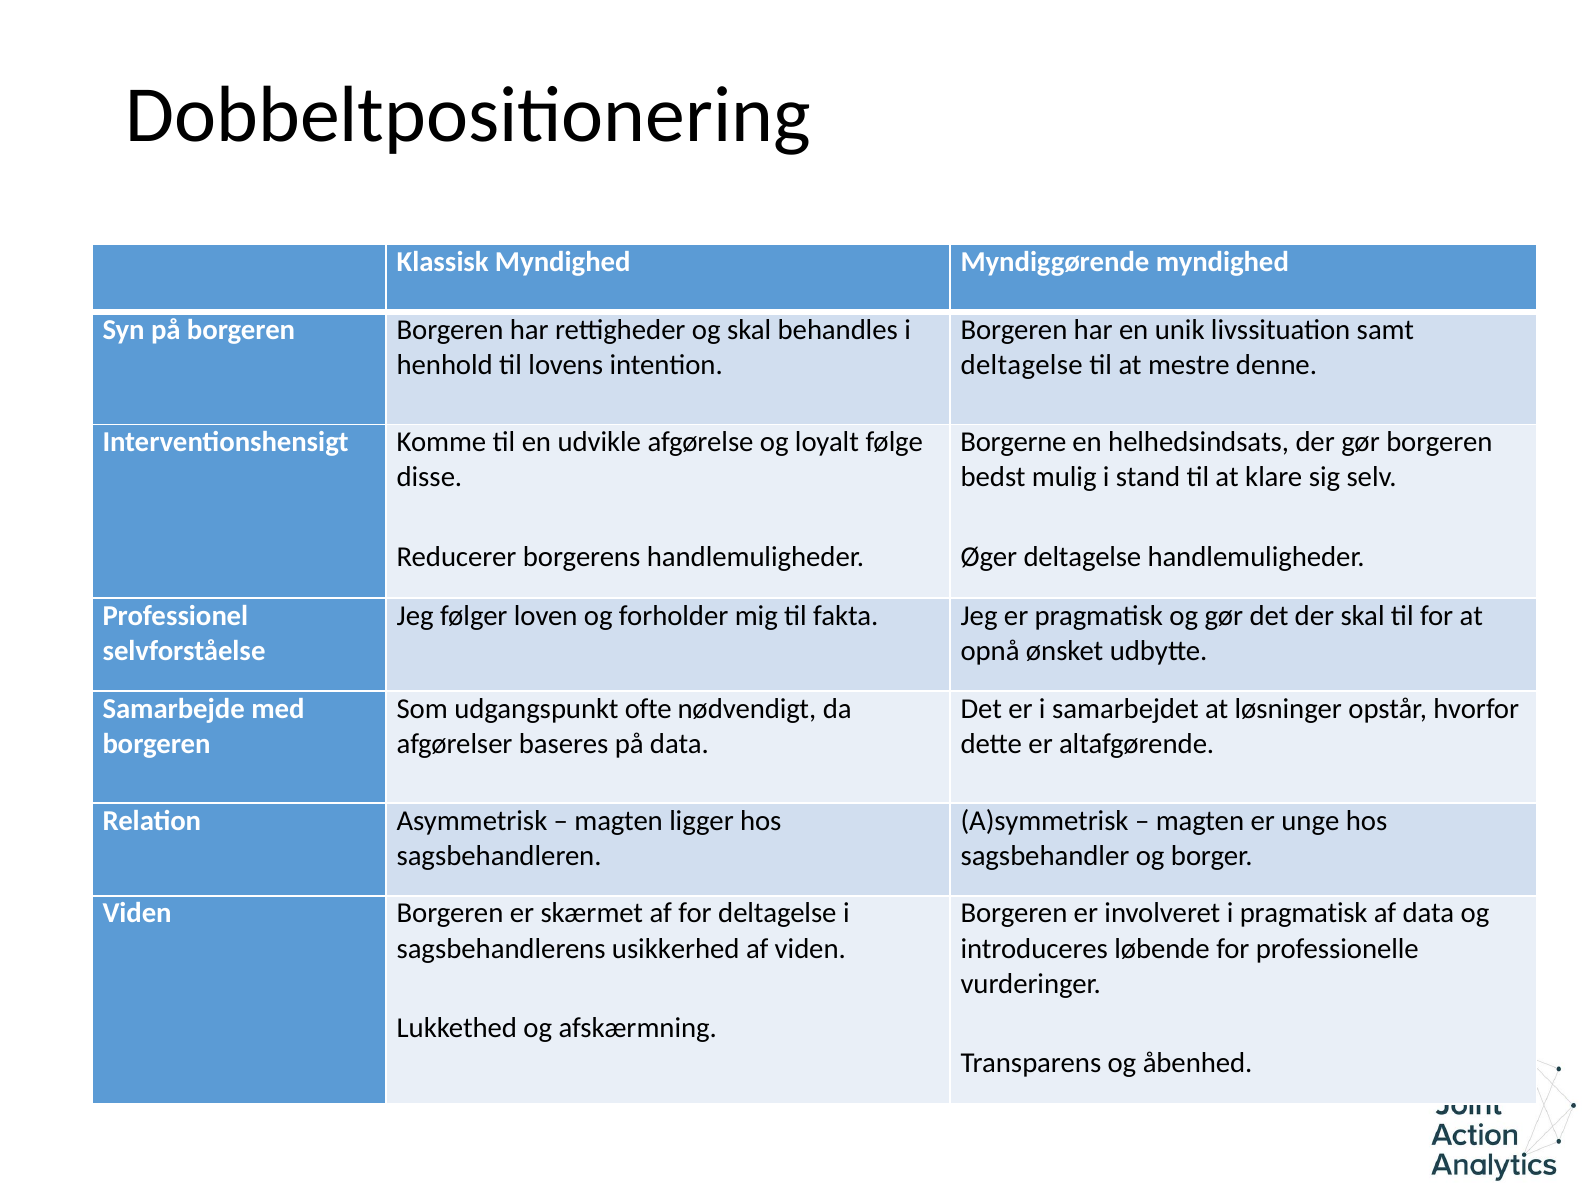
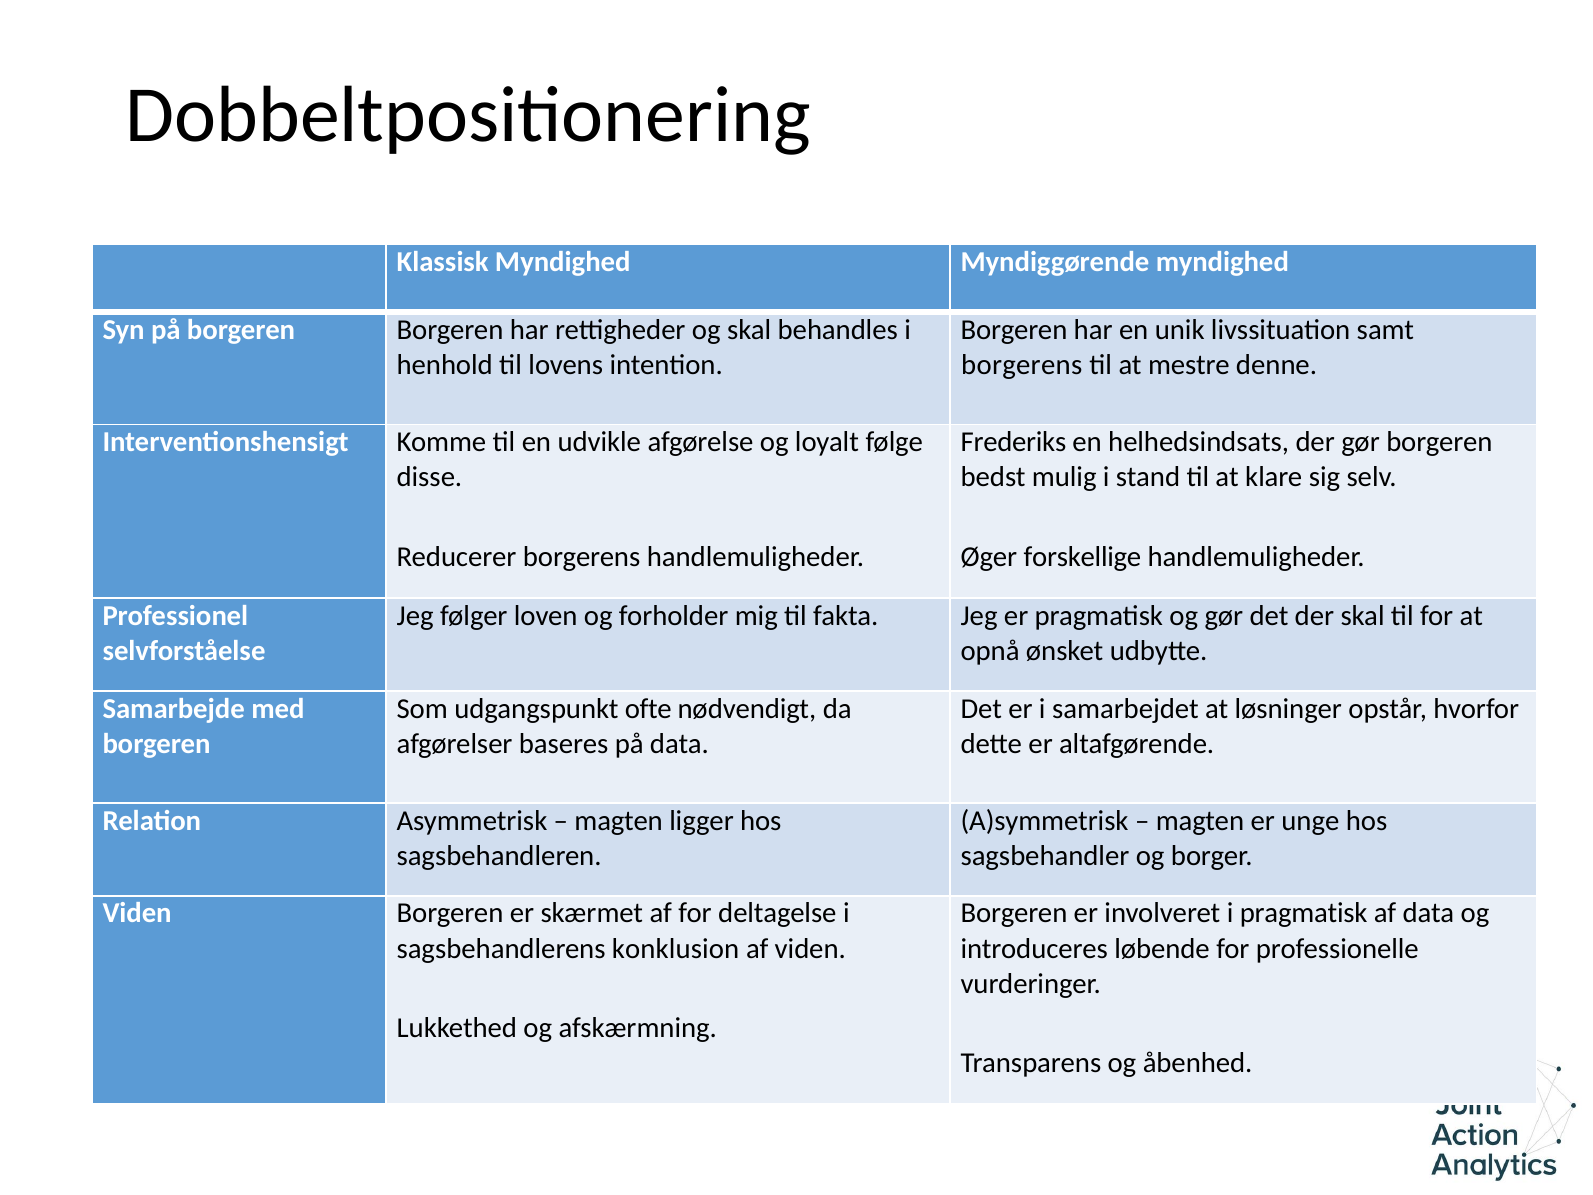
deltagelse at (1022, 365): deltagelse -> borgerens
Borgerne: Borgerne -> Frederiks
Øger deltagelse: deltagelse -> forskellige
usikkerhed: usikkerhed -> konklusion
